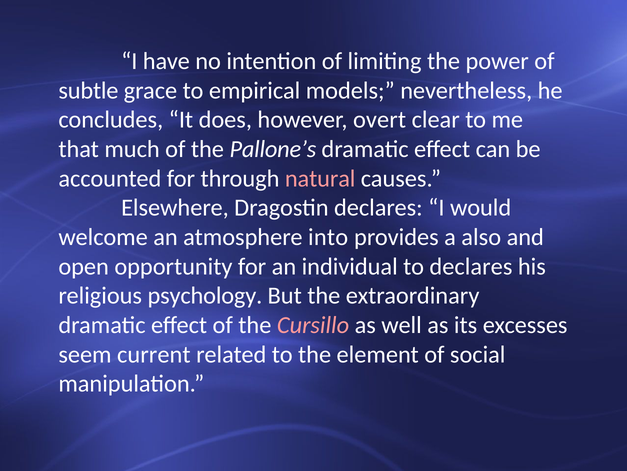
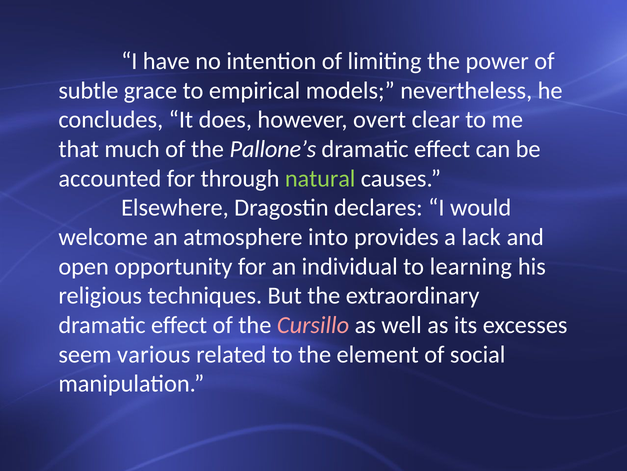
natural colour: pink -> light green
also: also -> lack
to declares: declares -> learning
psychology: psychology -> techniques
current: current -> various
